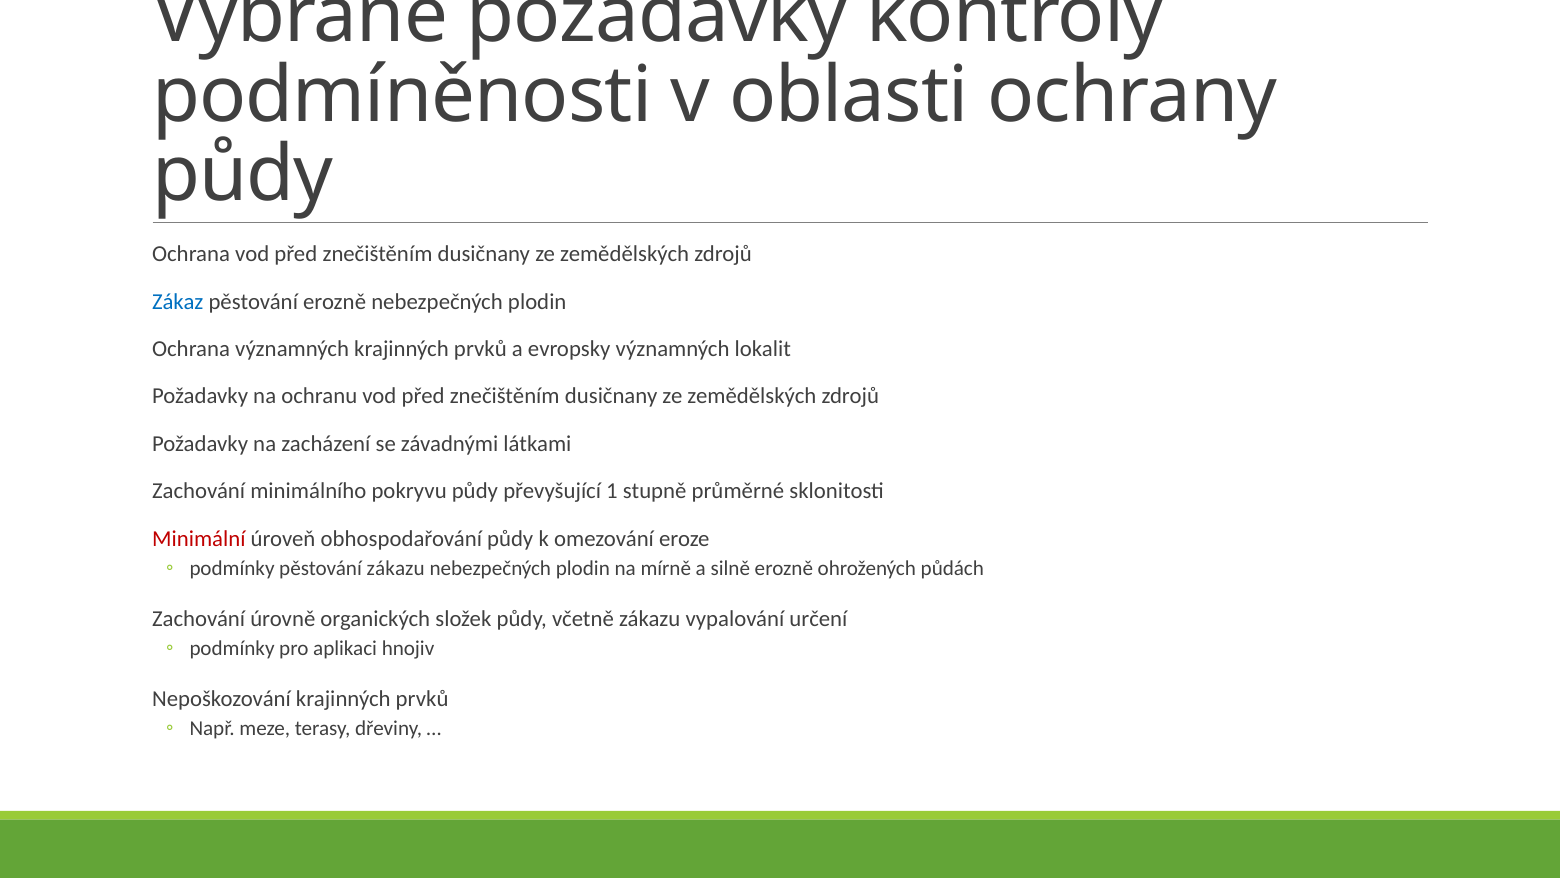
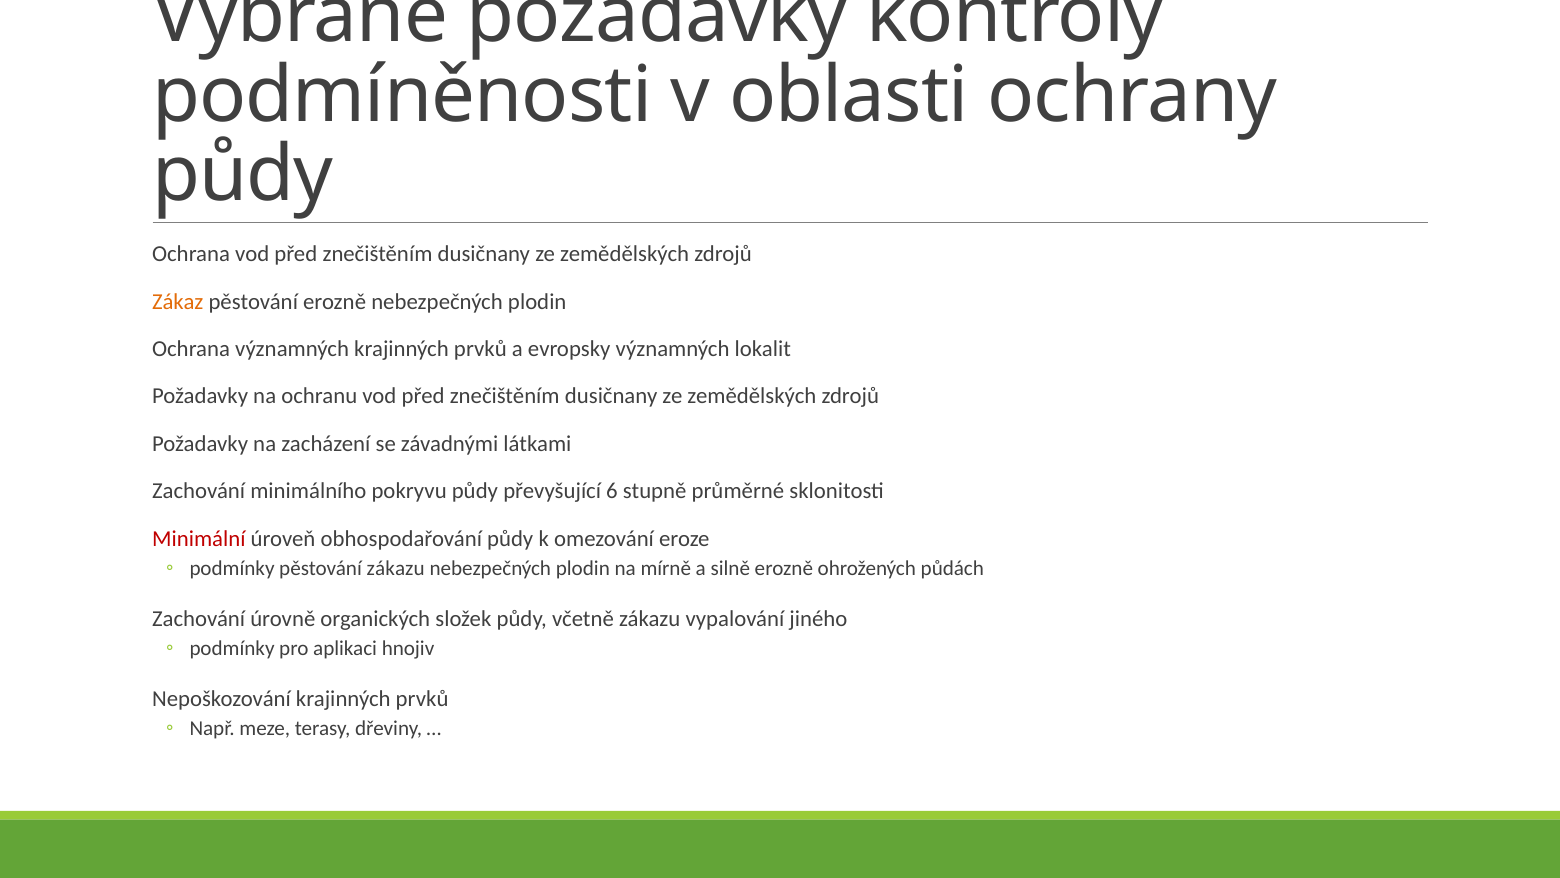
Zákaz colour: blue -> orange
1: 1 -> 6
určení: určení -> jiného
